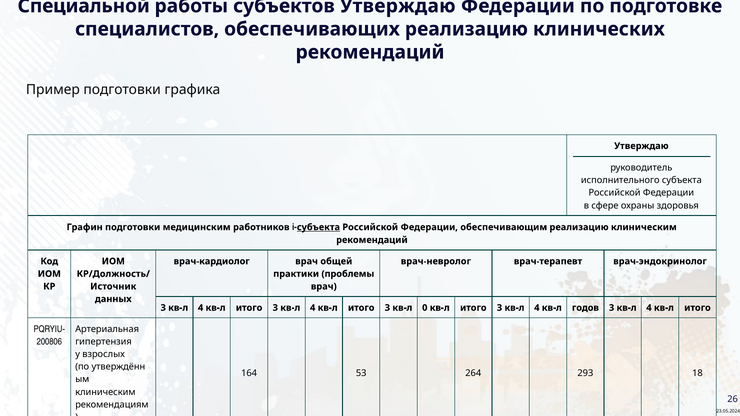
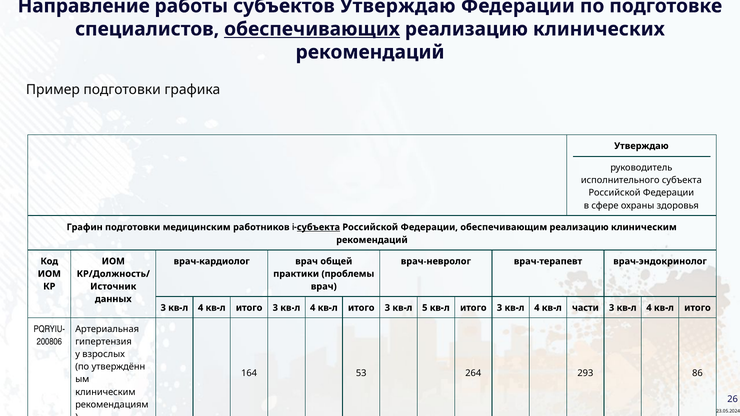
Специальной: Специальной -> Направление
обеспечивающих underline: none -> present
0: 0 -> 5
годов: годов -> части
18: 18 -> 86
